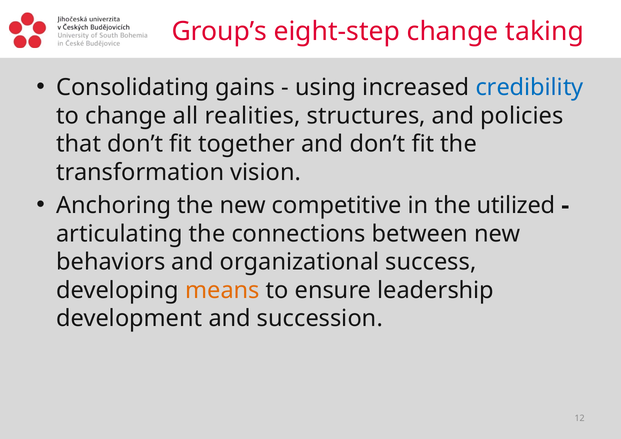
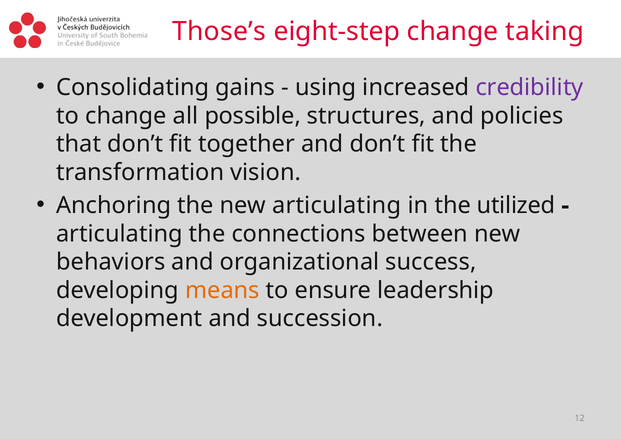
Group’s: Group’s -> Those’s
credibility colour: blue -> purple
realities: realities -> possible
new competitive: competitive -> articulating
